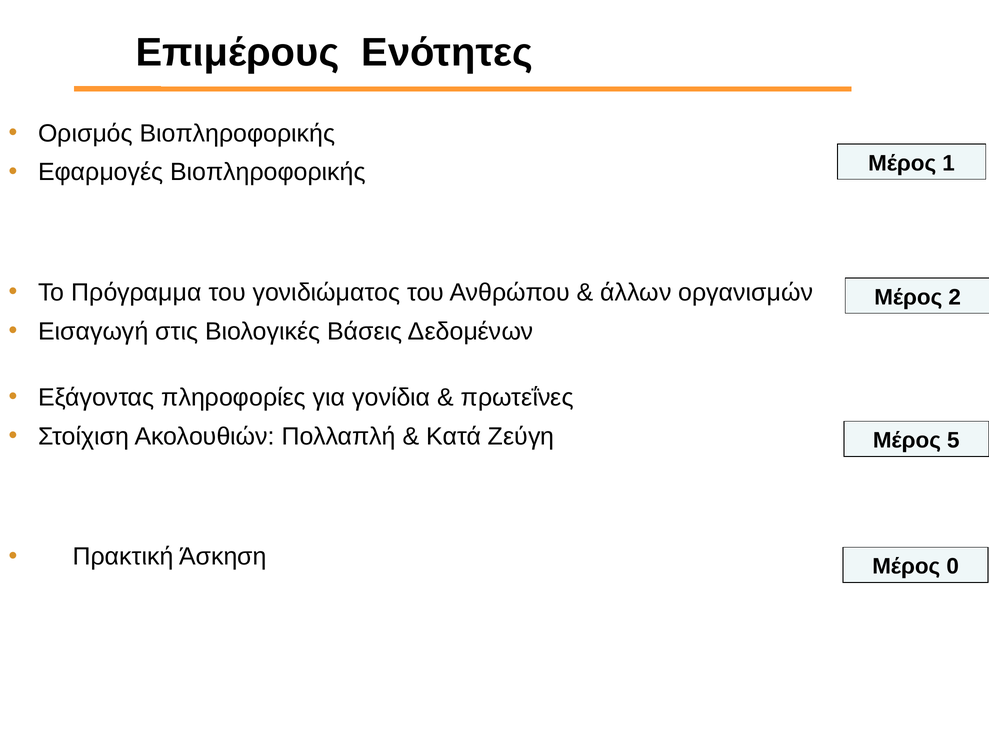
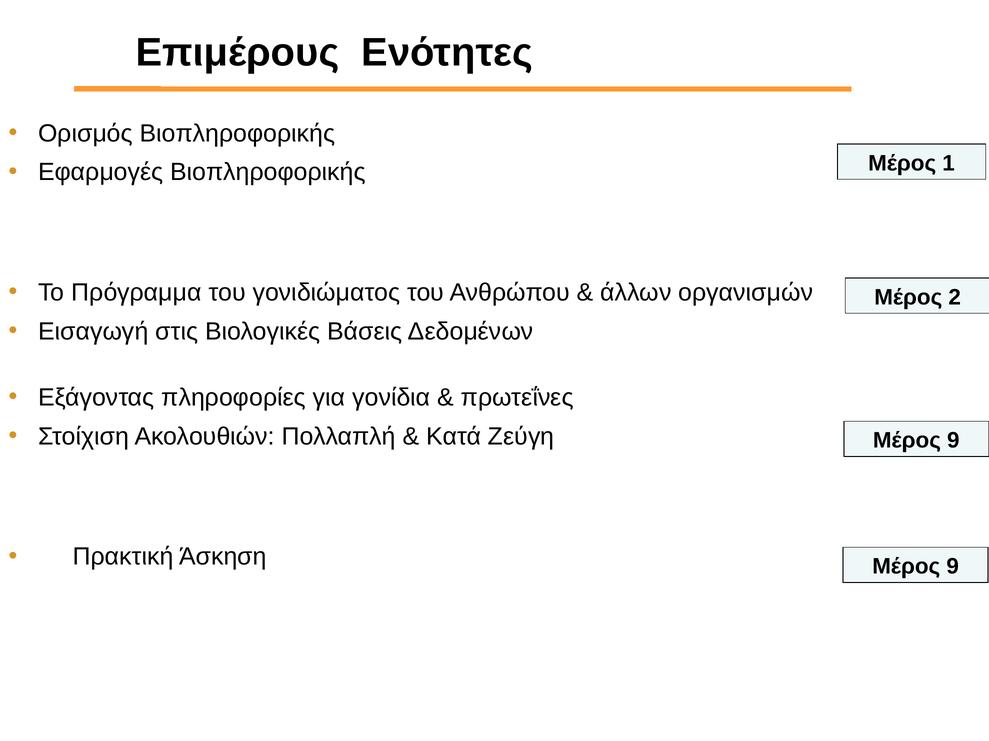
5 at (953, 441): 5 -> 9
0 at (953, 567): 0 -> 9
